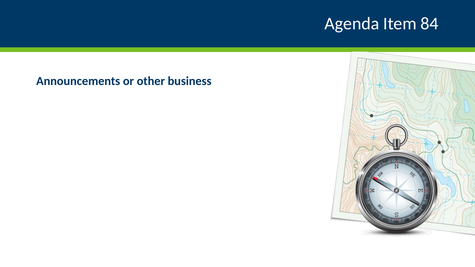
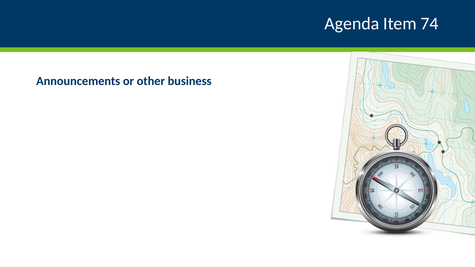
84: 84 -> 74
